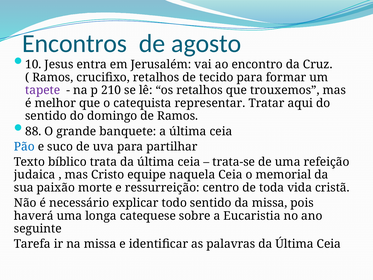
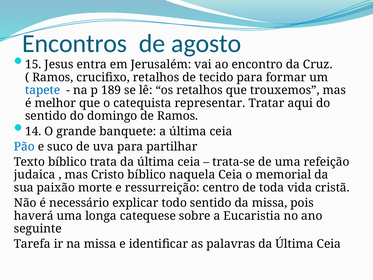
10: 10 -> 15
tapete colour: purple -> blue
210: 210 -> 189
88: 88 -> 14
Cristo equipe: equipe -> bíblico
